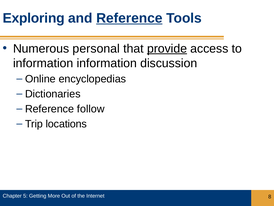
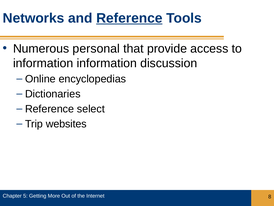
Exploring: Exploring -> Networks
provide underline: present -> none
follow: follow -> select
locations: locations -> websites
